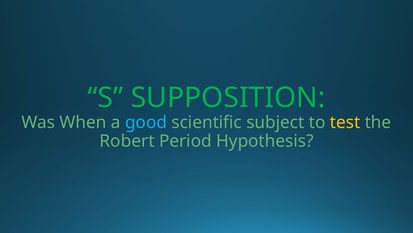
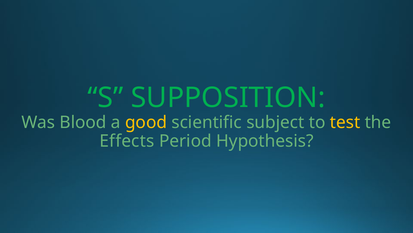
When: When -> Blood
good colour: light blue -> yellow
Robert: Robert -> Effects
